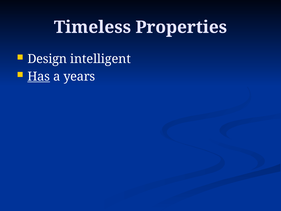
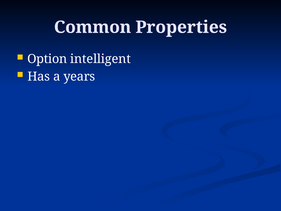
Timeless: Timeless -> Common
Design: Design -> Option
Has underline: present -> none
